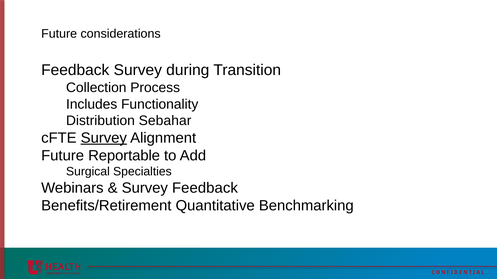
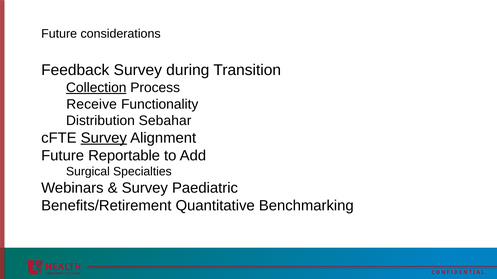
Collection underline: none -> present
Includes: Includes -> Receive
Survey Feedback: Feedback -> Paediatric
